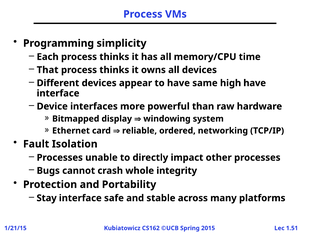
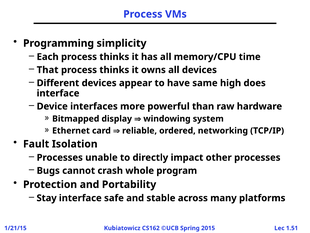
high have: have -> does
integrity: integrity -> program
